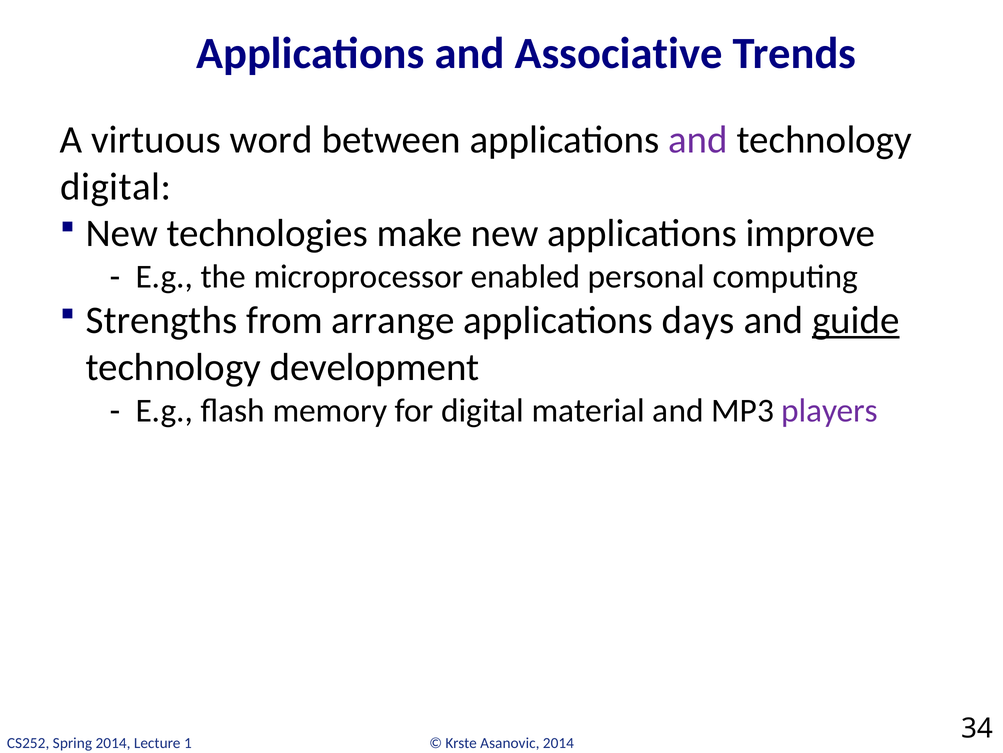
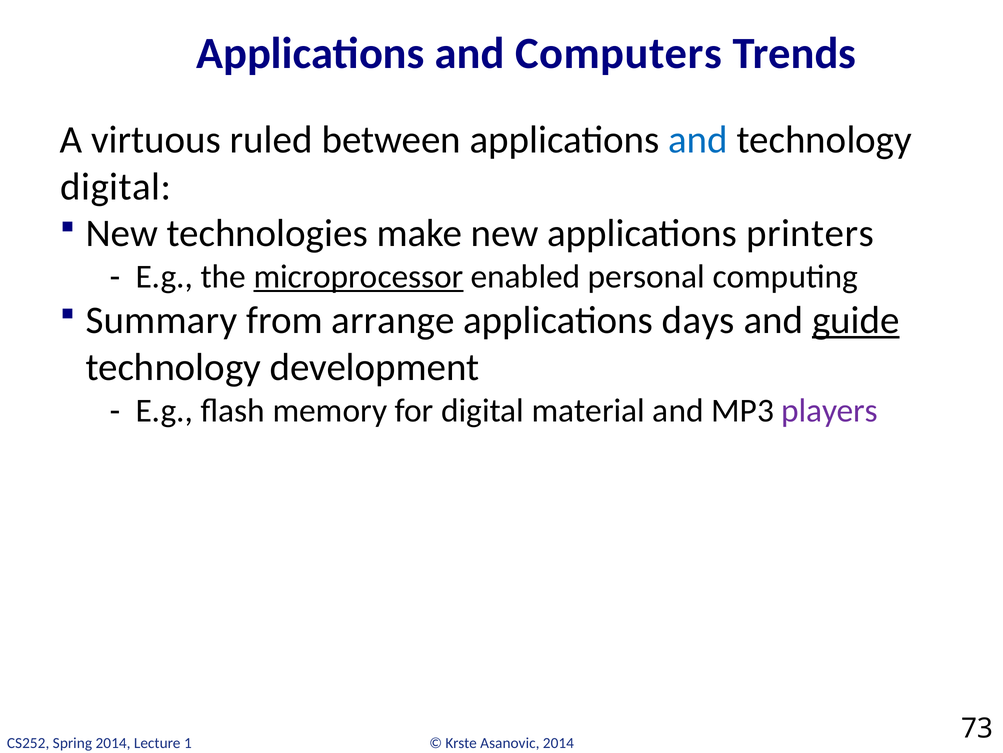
Associative: Associative -> Computers
word: word -> ruled
and at (698, 140) colour: purple -> blue
improve: improve -> printers
microprocessor underline: none -> present
Strengths: Strengths -> Summary
34: 34 -> 73
